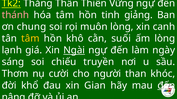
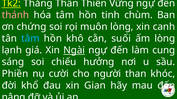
giảng: giảng -> chùm
chung: chung -> chứng
tâm at (30, 39) colour: yellow -> light blue
ngày: ngày -> cung
truyền: truyền -> hưởng
Thơm: Thơm -> Phiền
đến at (166, 86) underline: present -> none
